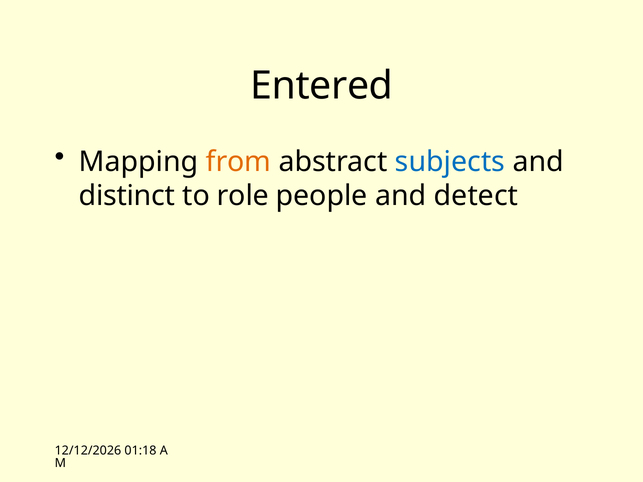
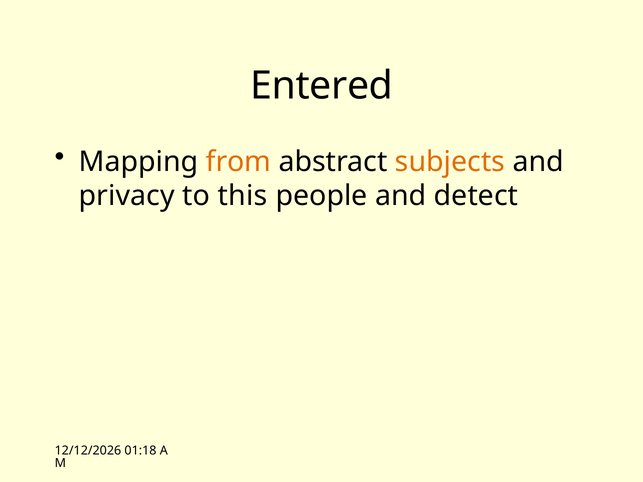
subjects colour: blue -> orange
distinct: distinct -> privacy
role: role -> this
